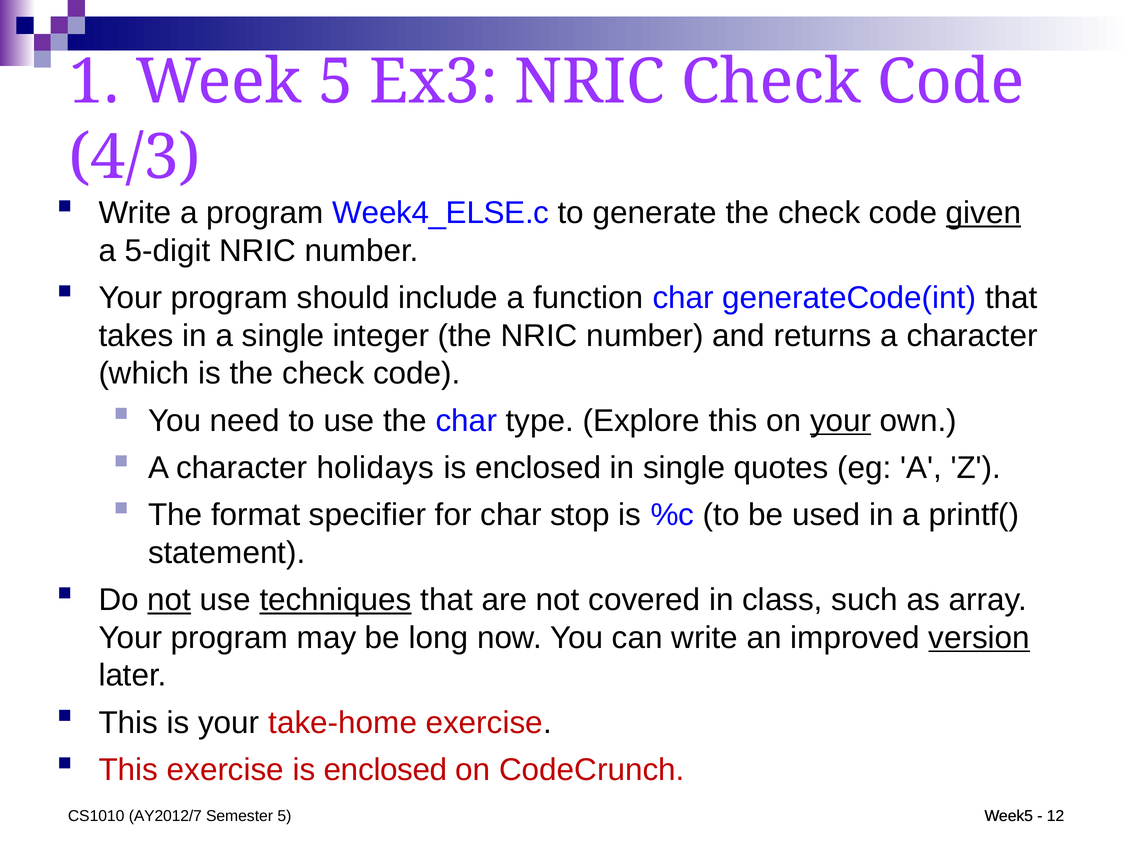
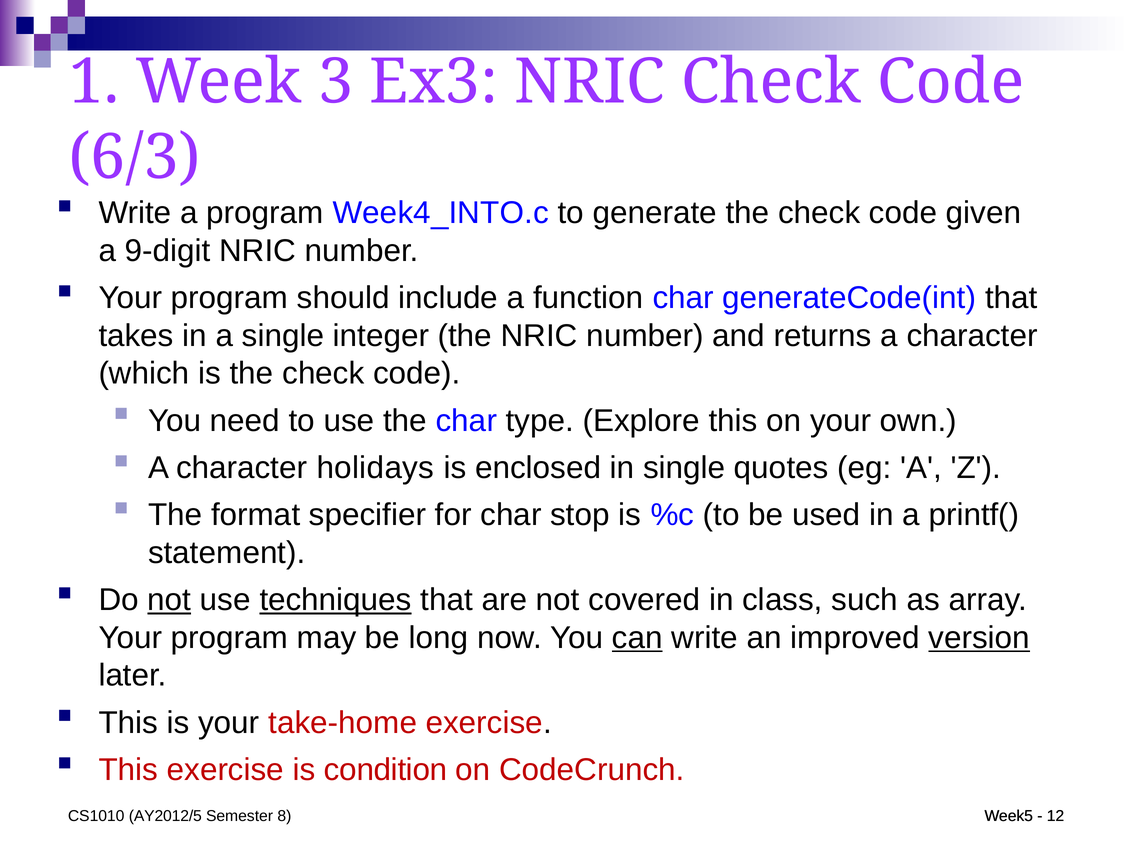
Week 5: 5 -> 3
4/3: 4/3 -> 6/3
Week4_ELSE.c: Week4_ELSE.c -> Week4_INTO.c
given underline: present -> none
5-digit: 5-digit -> 9-digit
your at (841, 421) underline: present -> none
can underline: none -> present
exercise is enclosed: enclosed -> condition
AY2012/7: AY2012/7 -> AY2012/5
Semester 5: 5 -> 8
